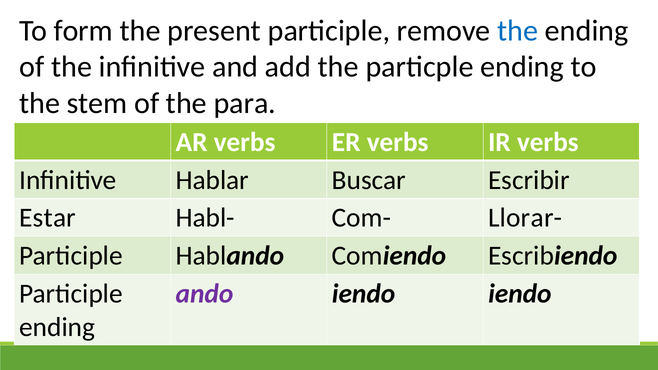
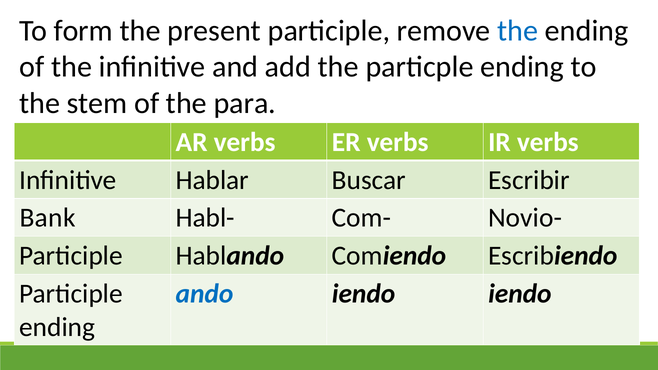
Estar: Estar -> Bank
Llorar-: Llorar- -> Novio-
ando colour: purple -> blue
